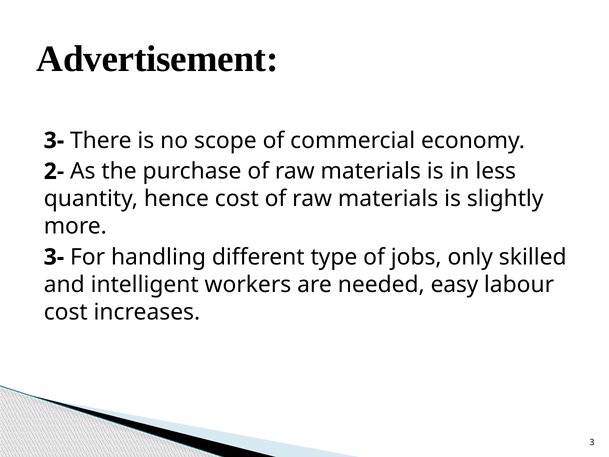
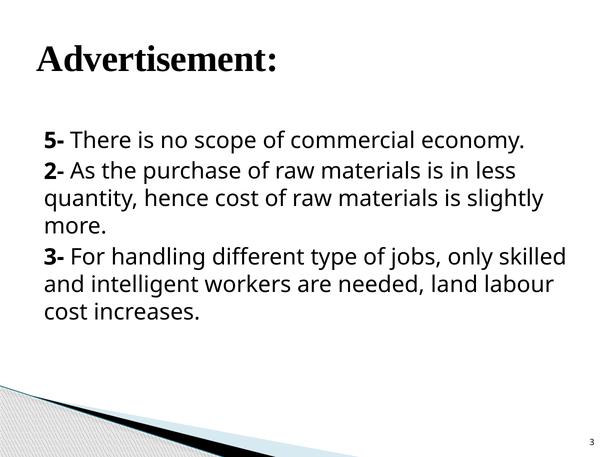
3- at (54, 140): 3- -> 5-
easy: easy -> land
